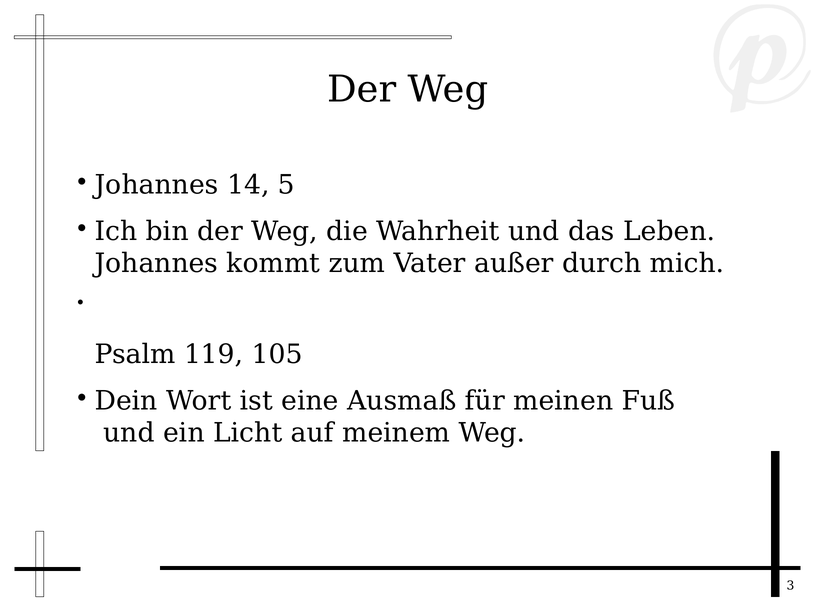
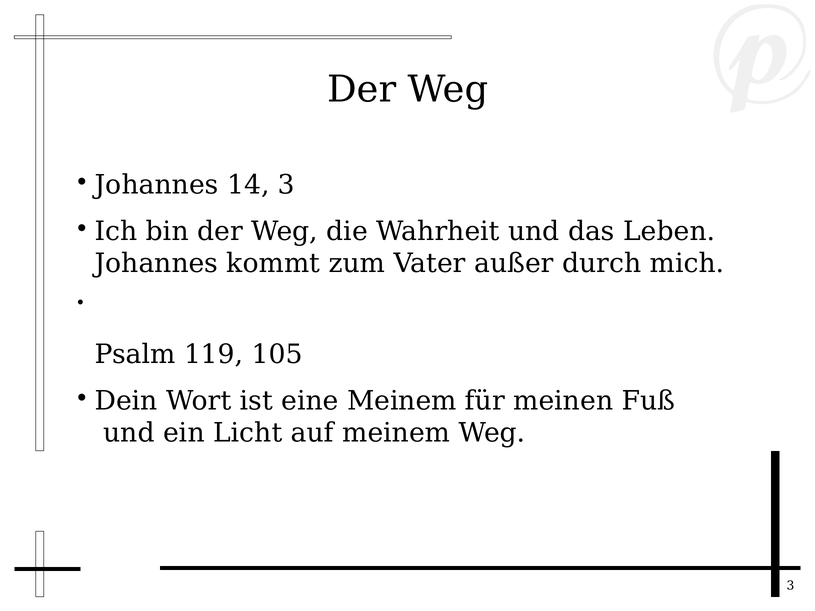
14 5: 5 -> 3
eine Ausmaß: Ausmaß -> Meinem
